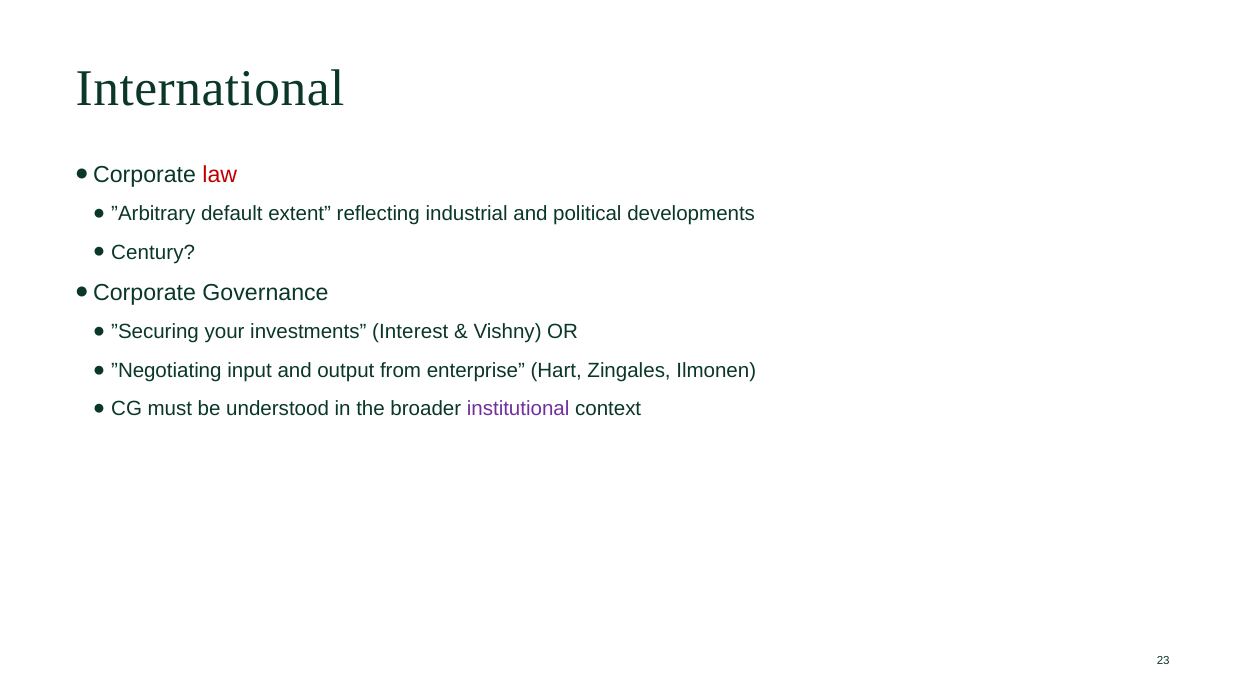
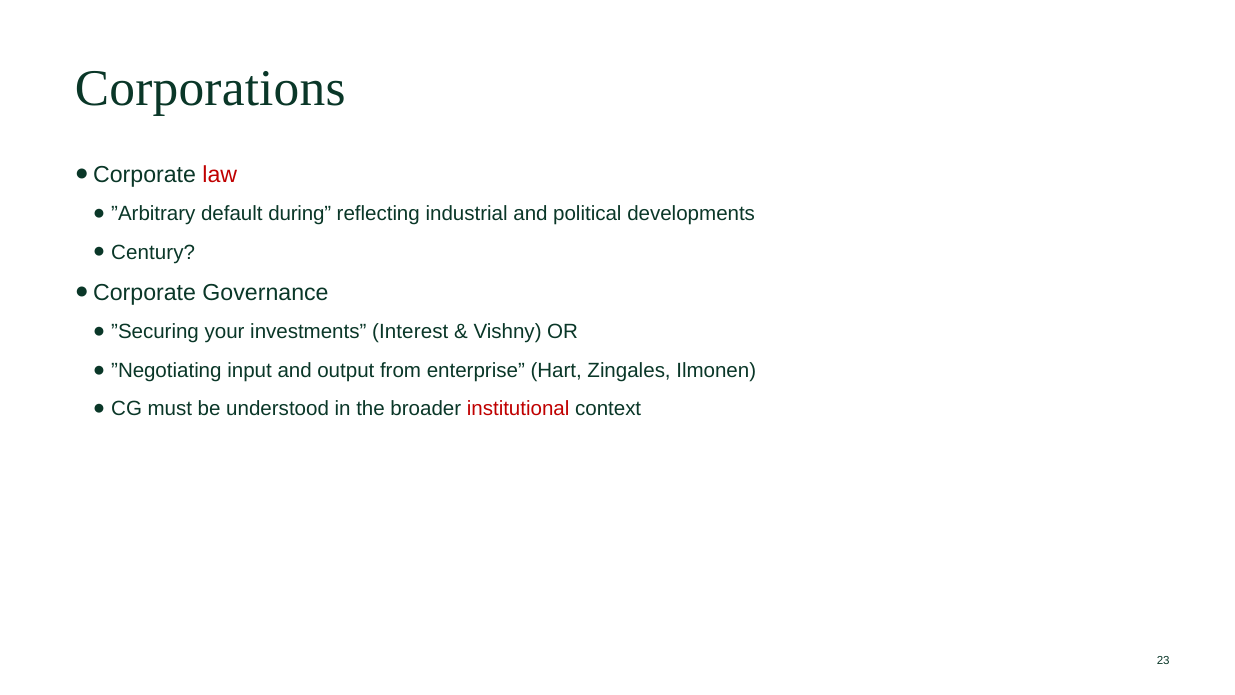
International: International -> Corporations
extent: extent -> during
institutional colour: purple -> red
